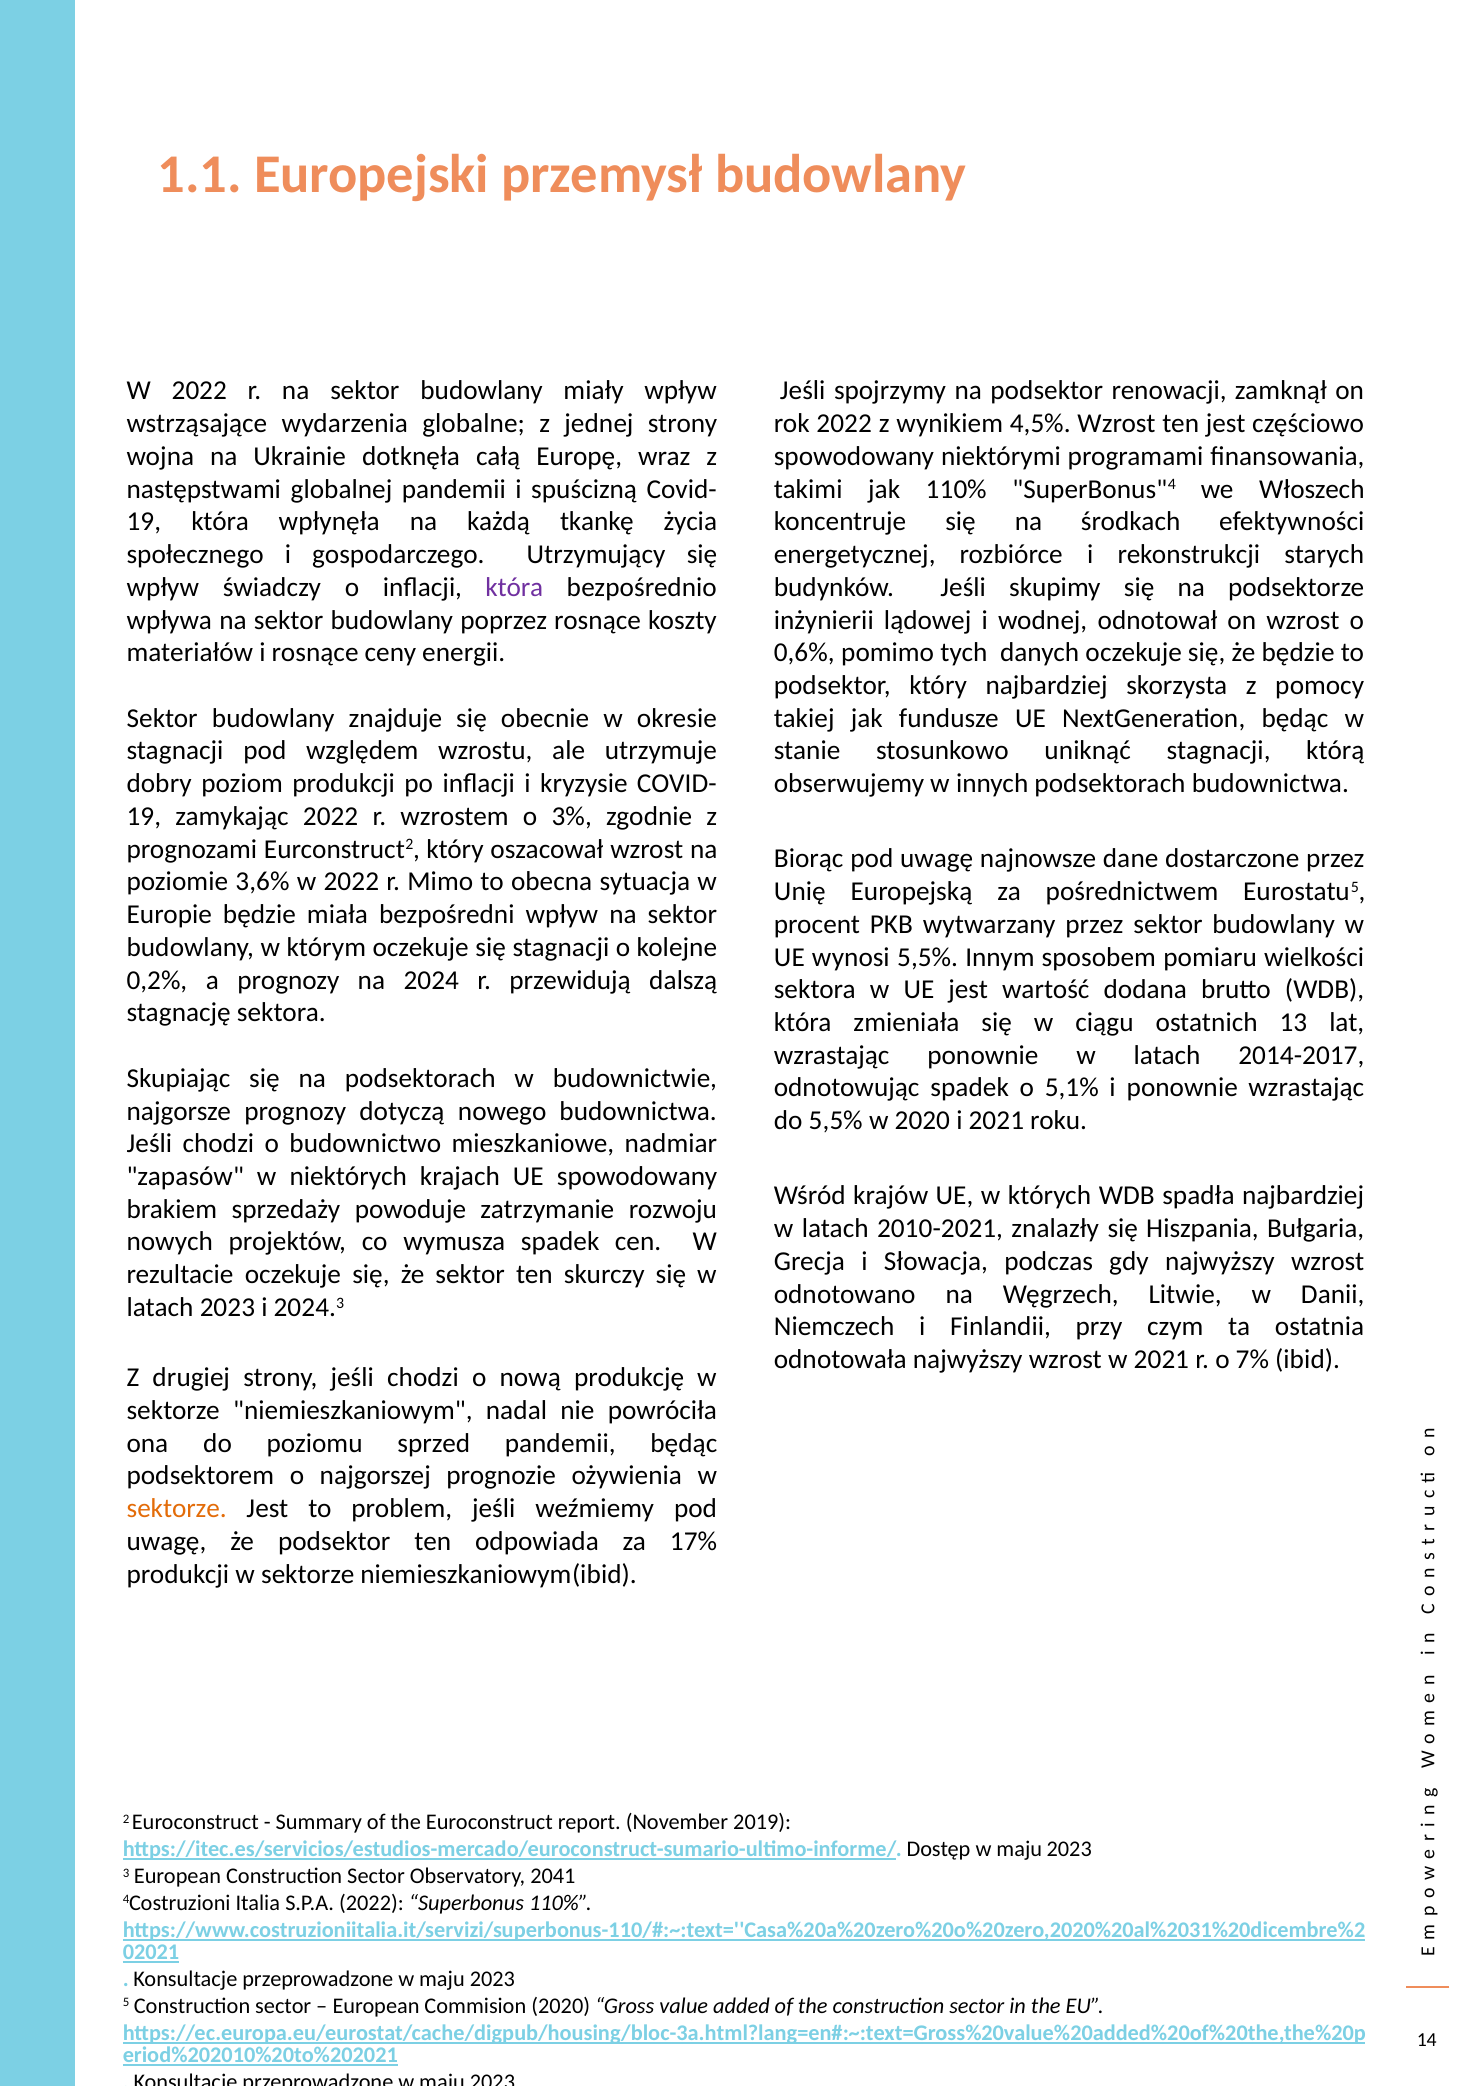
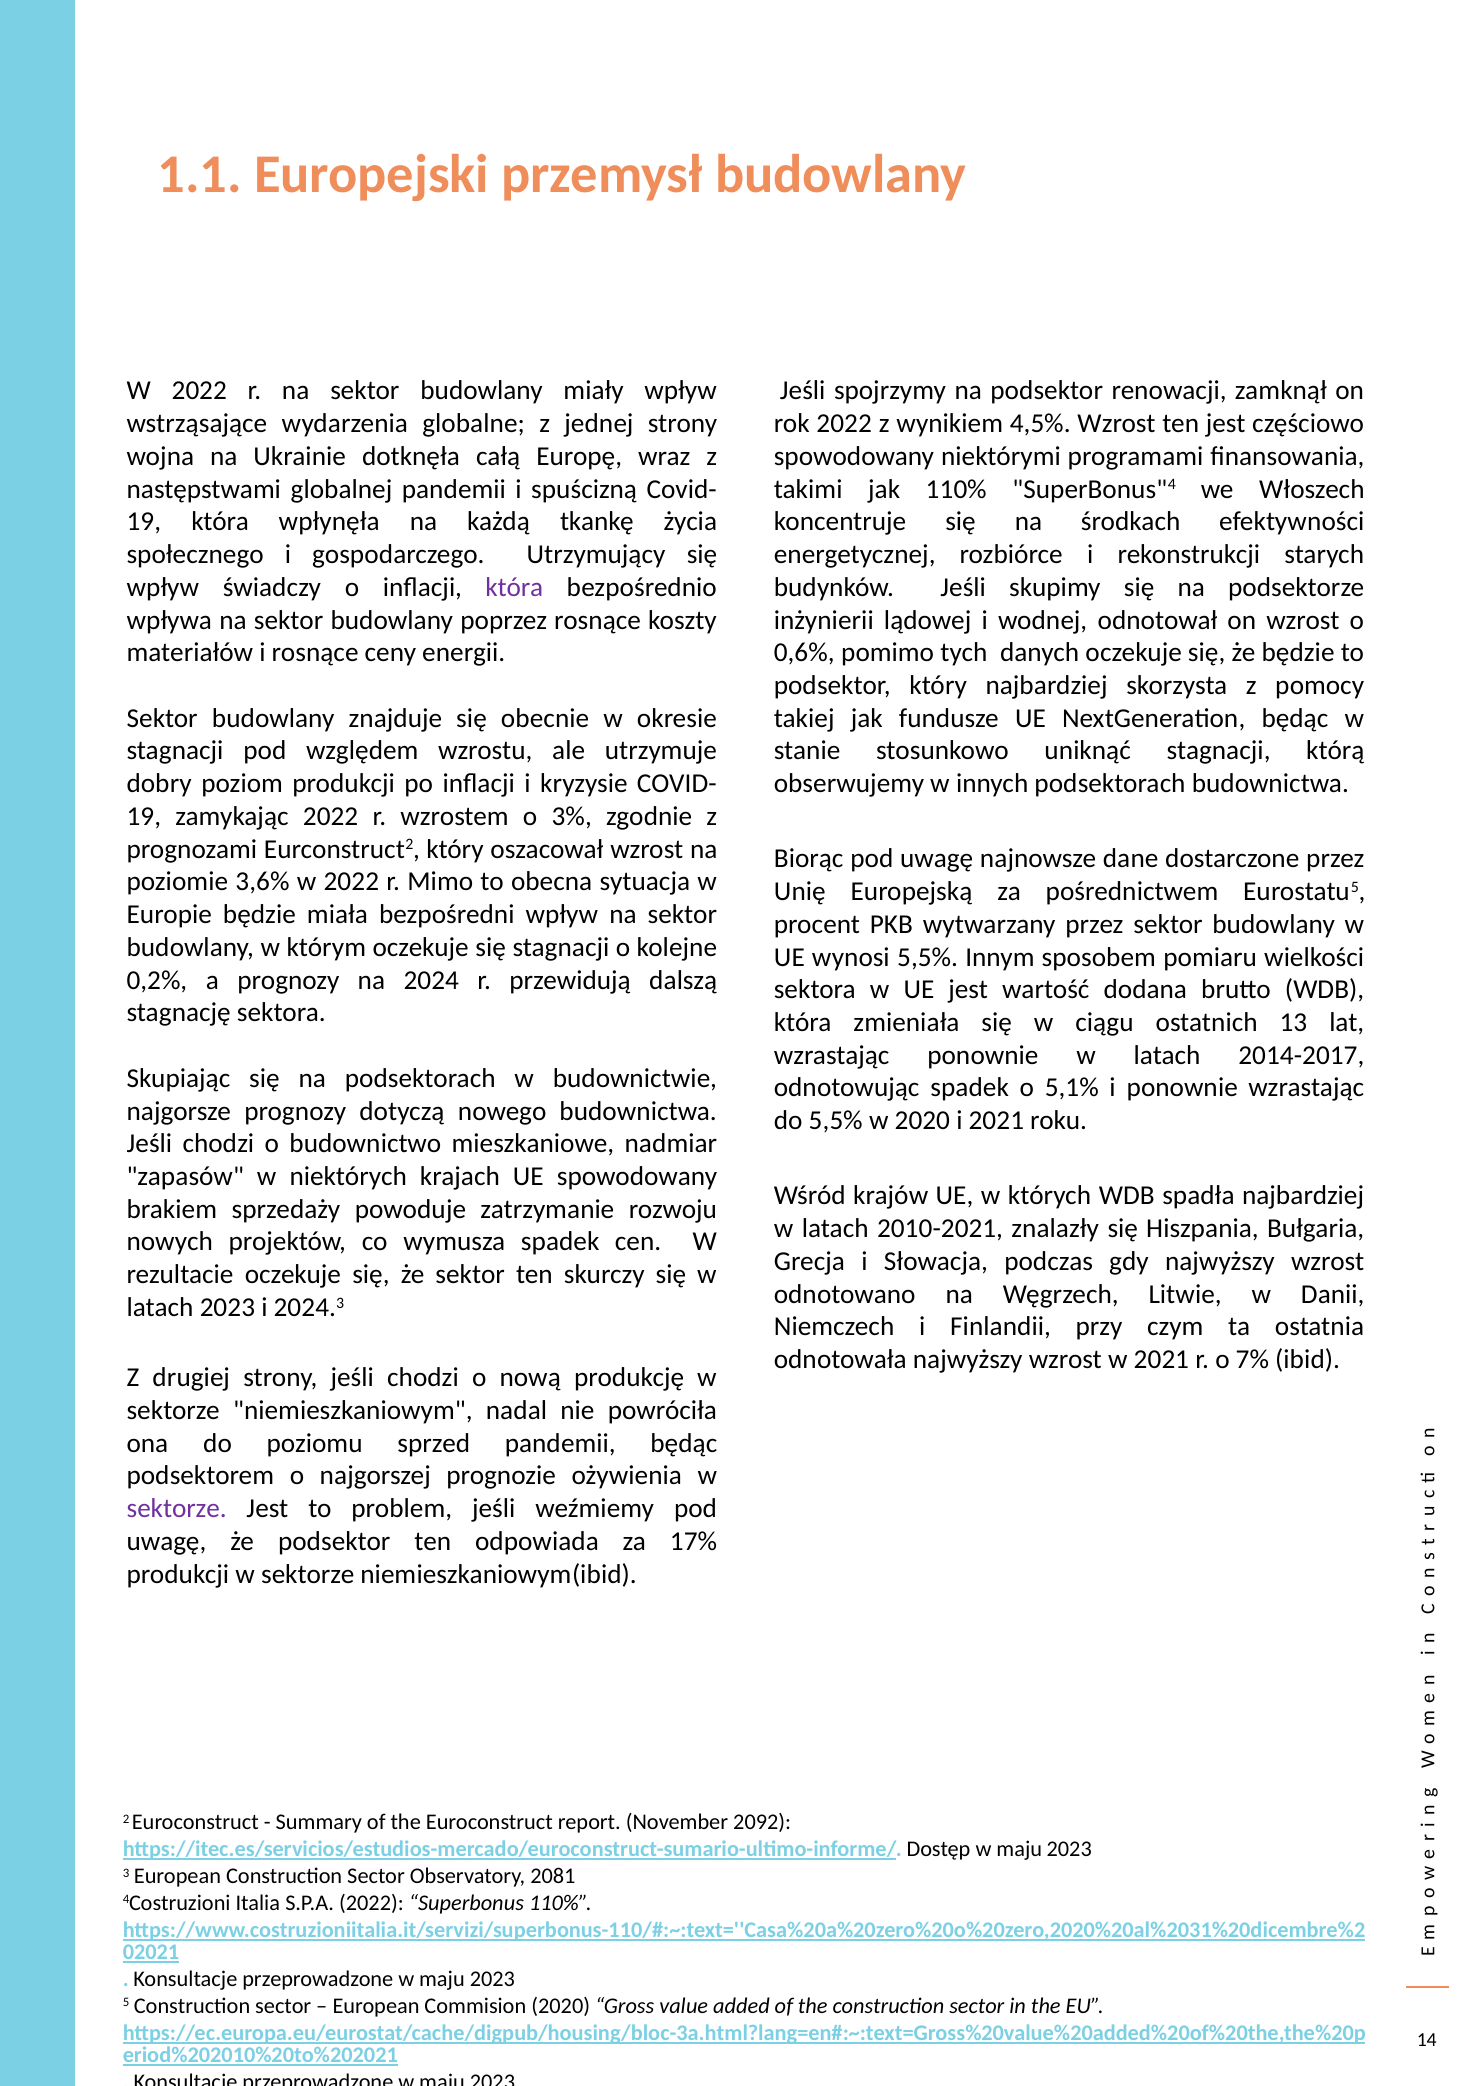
sektorze at (177, 1509) colour: orange -> purple
2019: 2019 -> 2092
2041: 2041 -> 2081
